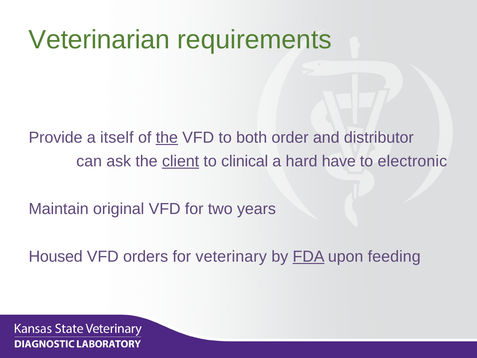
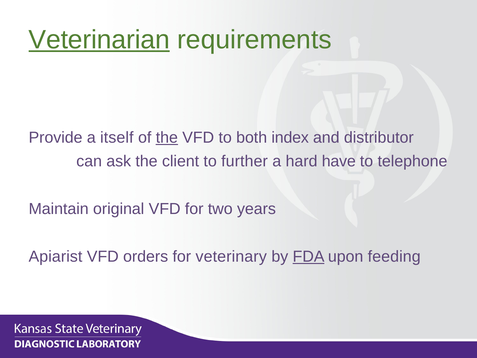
Veterinarian underline: none -> present
order: order -> index
client underline: present -> none
clinical: clinical -> further
electronic: electronic -> telephone
Housed: Housed -> Apiarist
